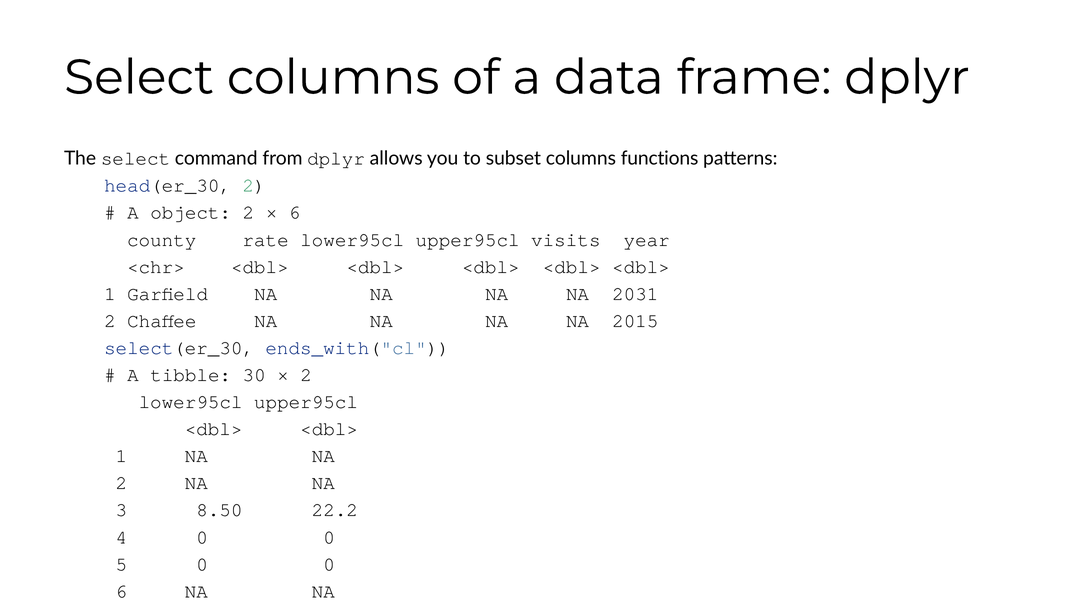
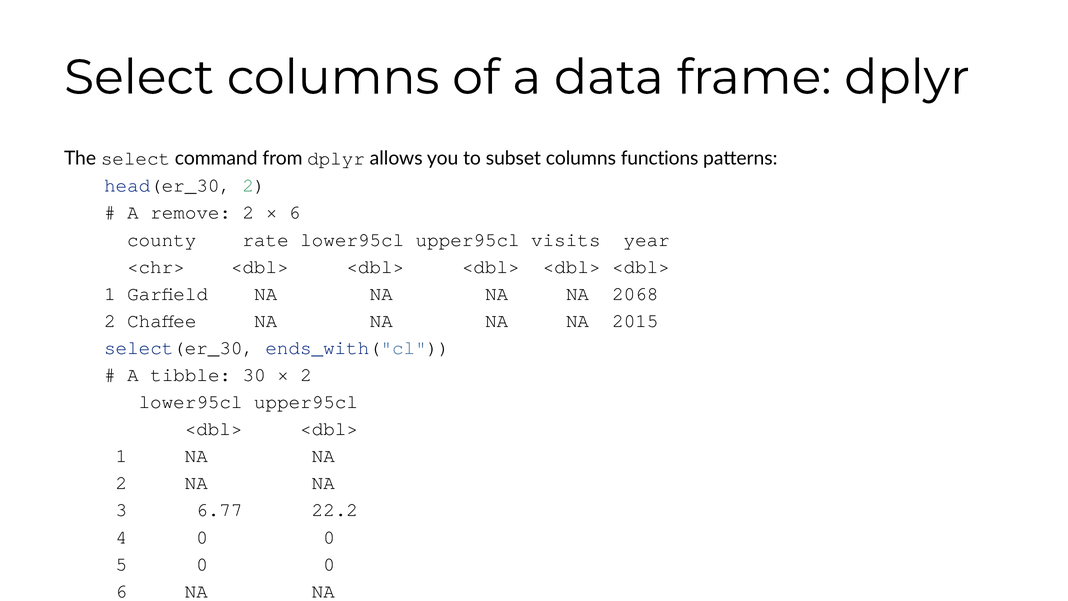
object: object -> remove
2031: 2031 -> 2068
8.50: 8.50 -> 6.77
